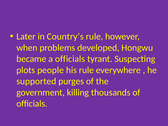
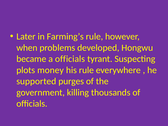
Country’s: Country’s -> Farming’s
people: people -> money
